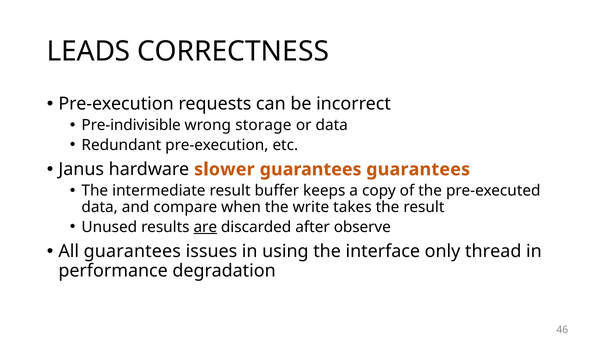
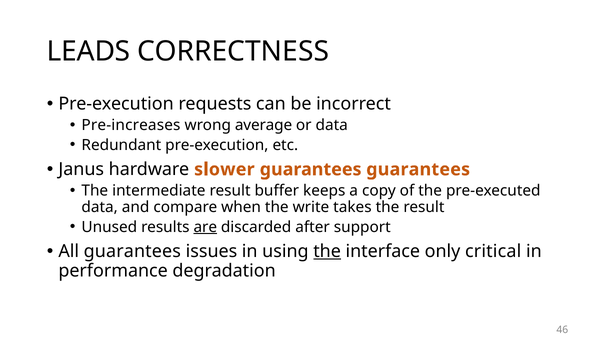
Pre-indivisible: Pre-indivisible -> Pre-increases
storage: storage -> average
observe: observe -> support
the at (327, 251) underline: none -> present
thread: thread -> critical
